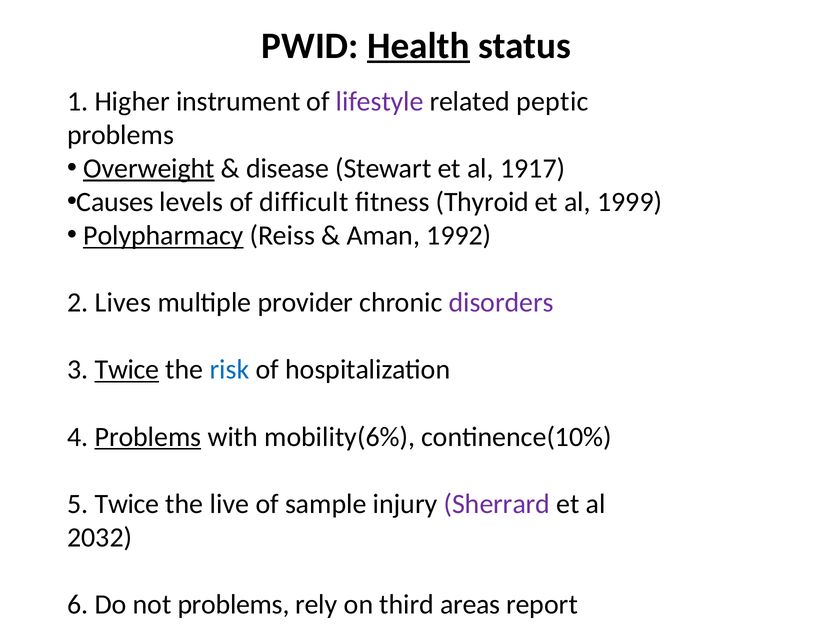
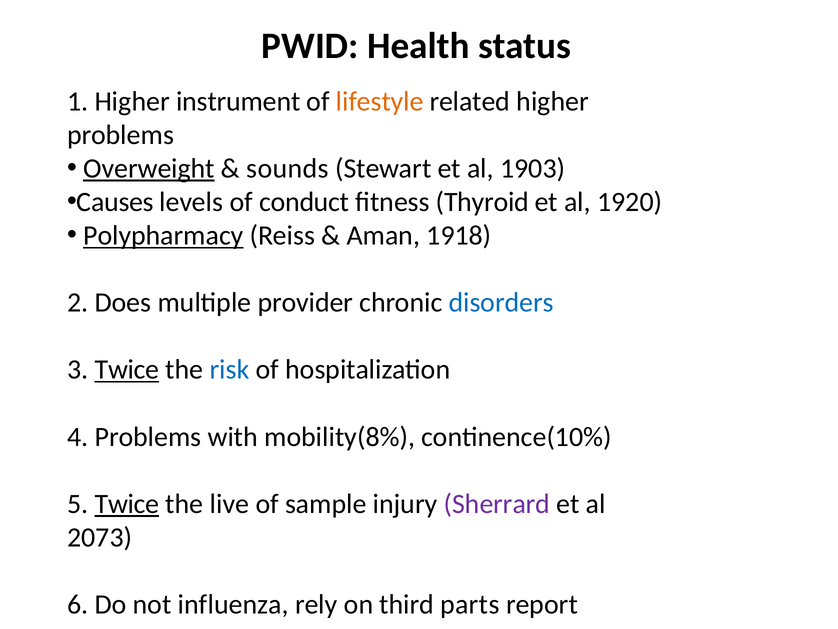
Health underline: present -> none
lifestyle colour: purple -> orange
related peptic: peptic -> higher
disease: disease -> sounds
1917: 1917 -> 1903
difficult: difficult -> conduct
1999: 1999 -> 1920
1992: 1992 -> 1918
Lives: Lives -> Does
disorders colour: purple -> blue
Problems at (148, 437) underline: present -> none
mobility(6%: mobility(6% -> mobility(8%
Twice at (127, 504) underline: none -> present
2032: 2032 -> 2073
not problems: problems -> influenza
areas: areas -> parts
